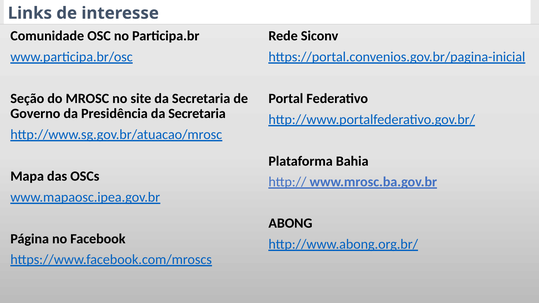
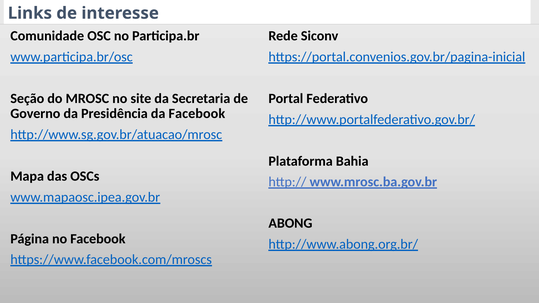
Presidência da Secretaria: Secretaria -> Facebook
